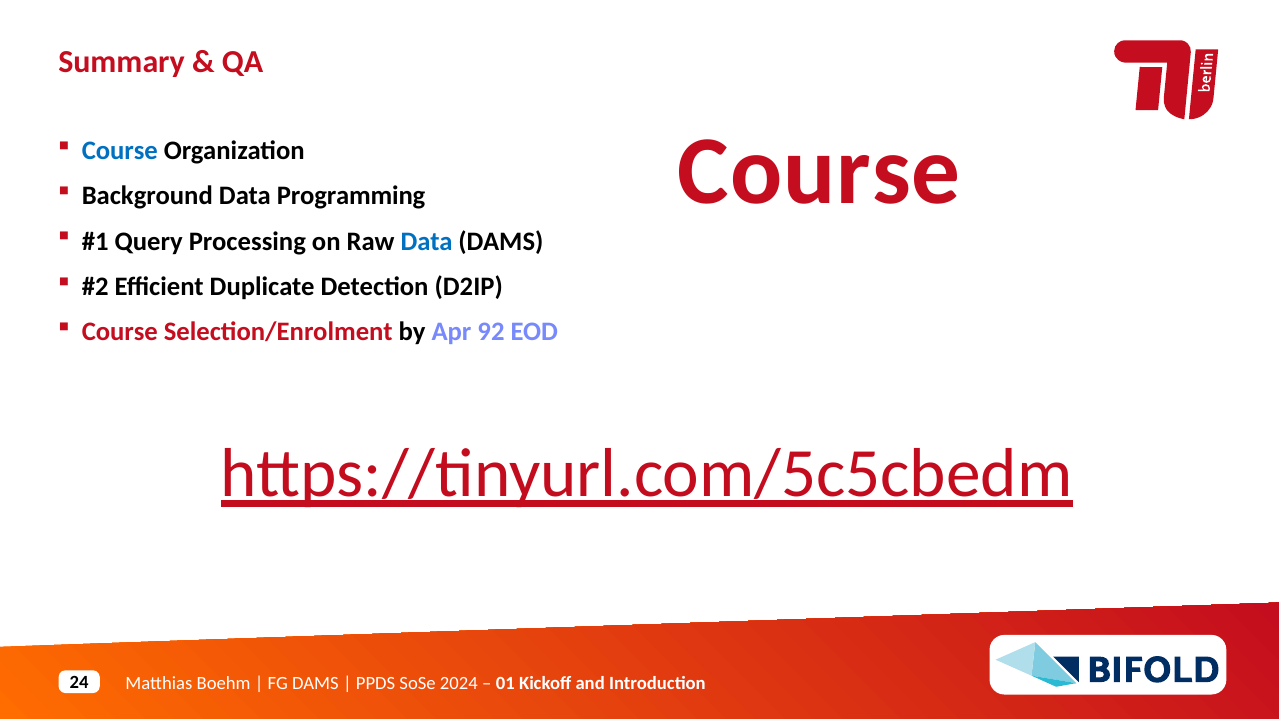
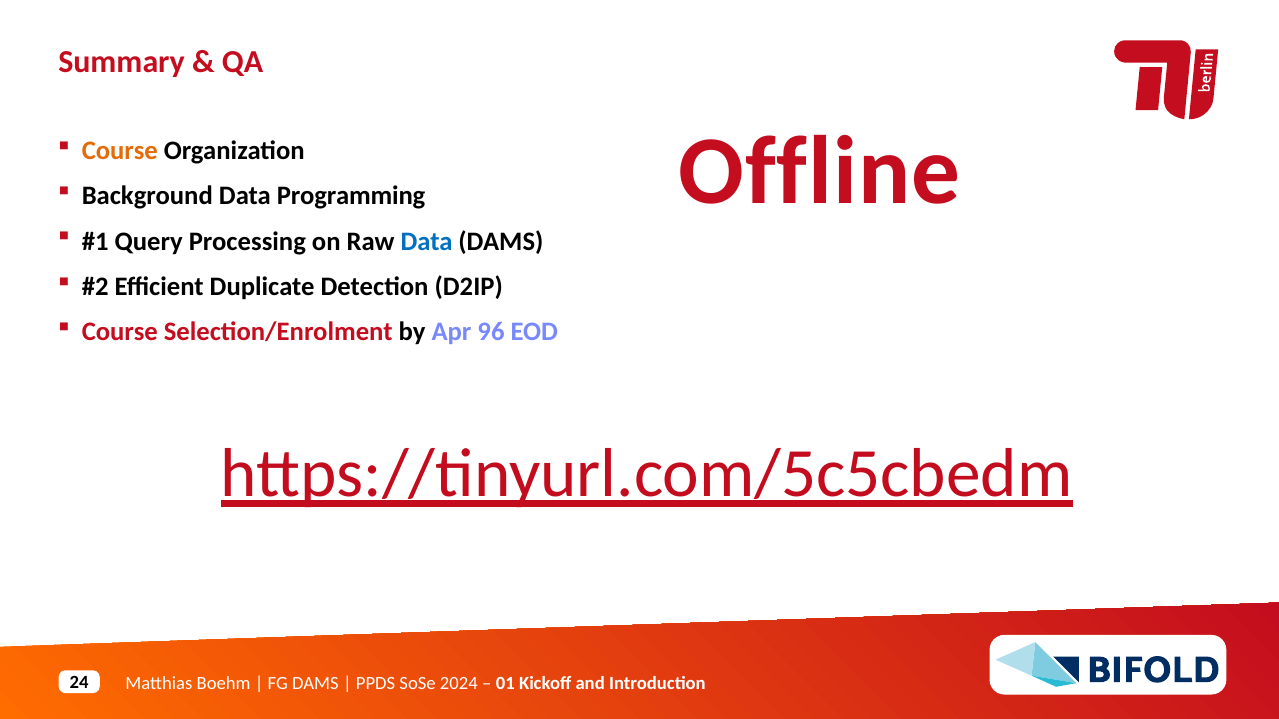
Course at (819, 171): Course -> Offline
Course at (120, 151) colour: blue -> orange
92: 92 -> 96
